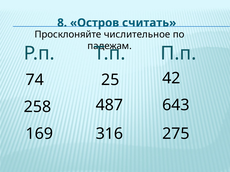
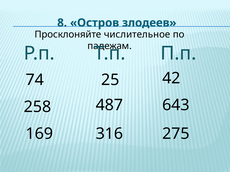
считать: считать -> злодеев
